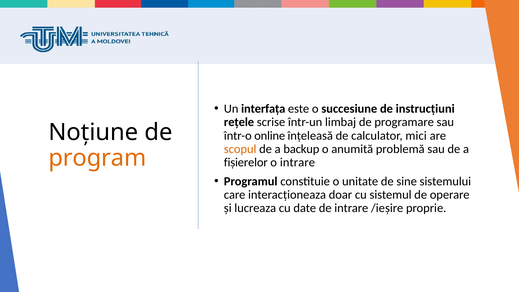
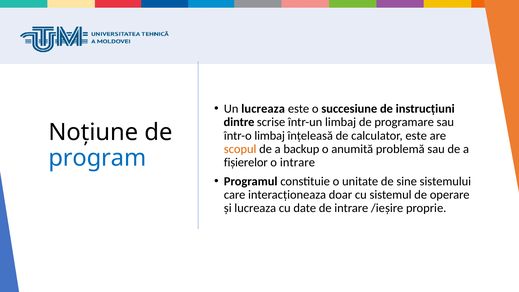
Un interfața: interfața -> lucreaza
rețele: rețele -> dintre
într-o online: online -> limbaj
calculator mici: mici -> este
program colour: orange -> blue
